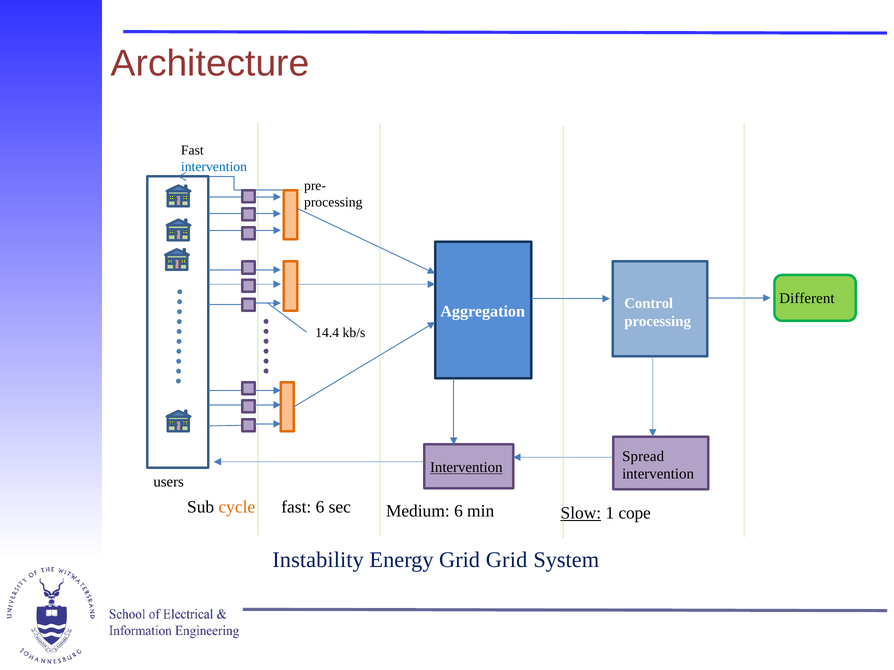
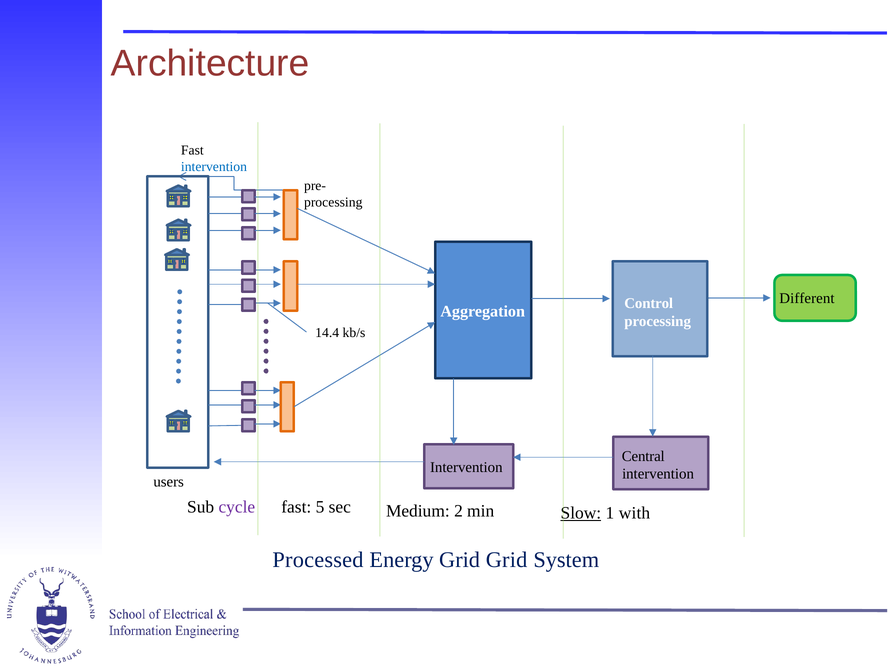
Spread: Spread -> Central
Intervention at (466, 468) underline: present -> none
cycle colour: orange -> purple
fast 6: 6 -> 5
Medium 6: 6 -> 2
cope: cope -> with
Instability: Instability -> Processed
